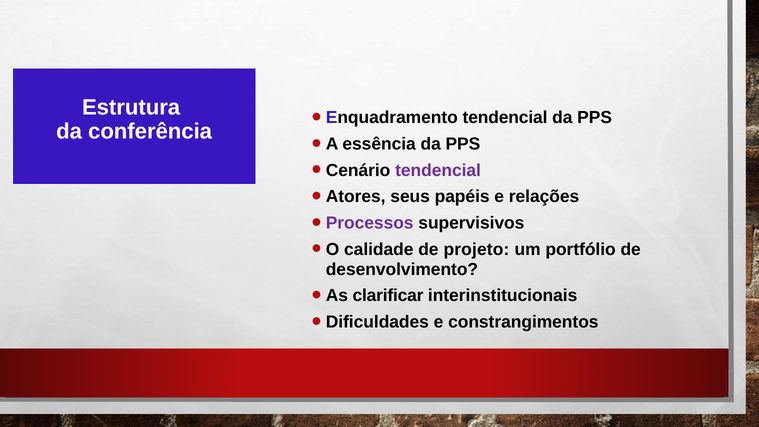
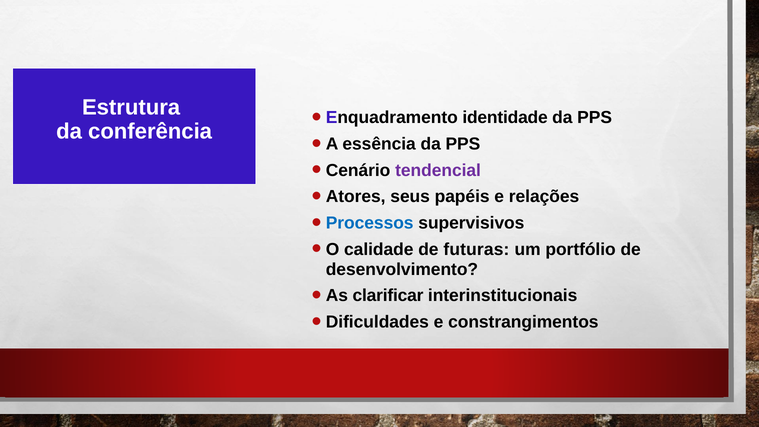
Enquadramento tendencial: tendencial -> identidade
Processos colour: purple -> blue
projeto: projeto -> futuras
